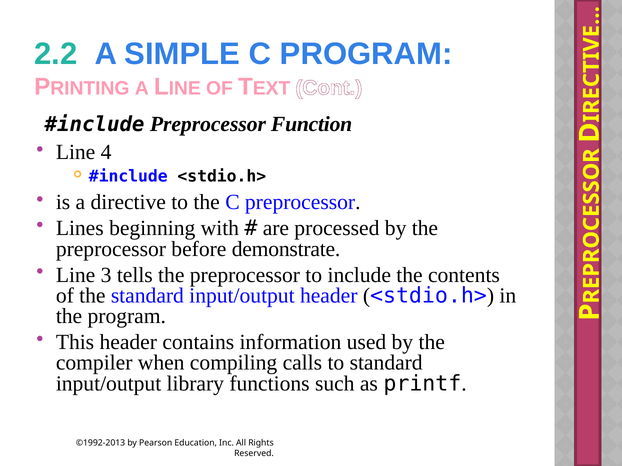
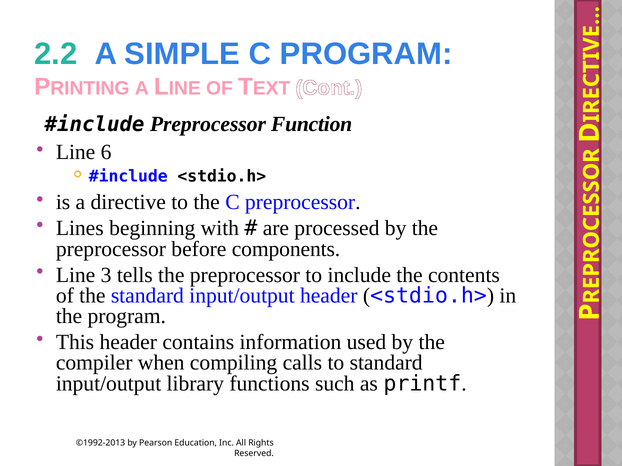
4: 4 -> 6
demonstrate: demonstrate -> components
